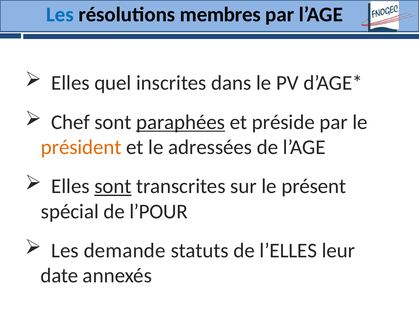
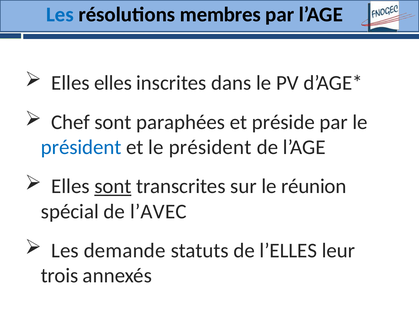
Elles quel: quel -> elles
paraphées underline: present -> none
président at (81, 147) colour: orange -> blue
et le adressées: adressées -> président
présent: présent -> réunion
l’POUR: l’POUR -> l’AVEC
date: date -> trois
